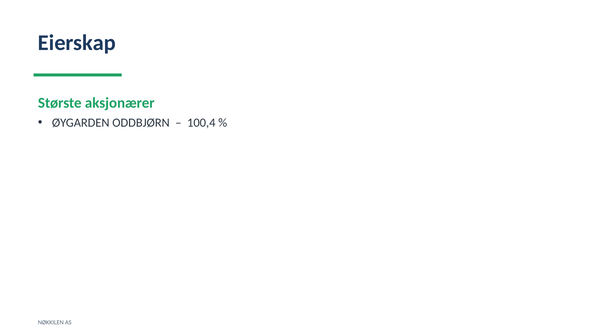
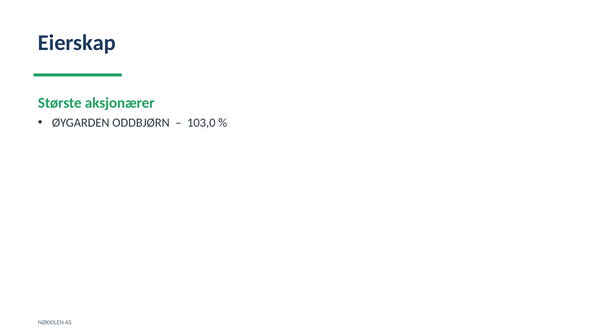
100,4: 100,4 -> 103,0
